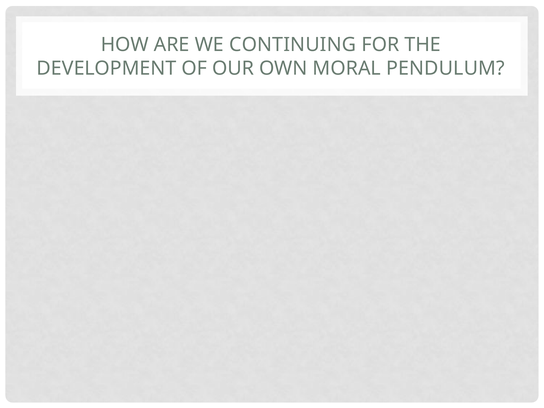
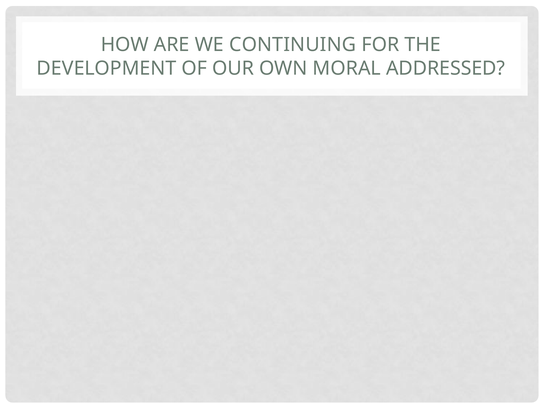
PENDULUM: PENDULUM -> ADDRESSED
